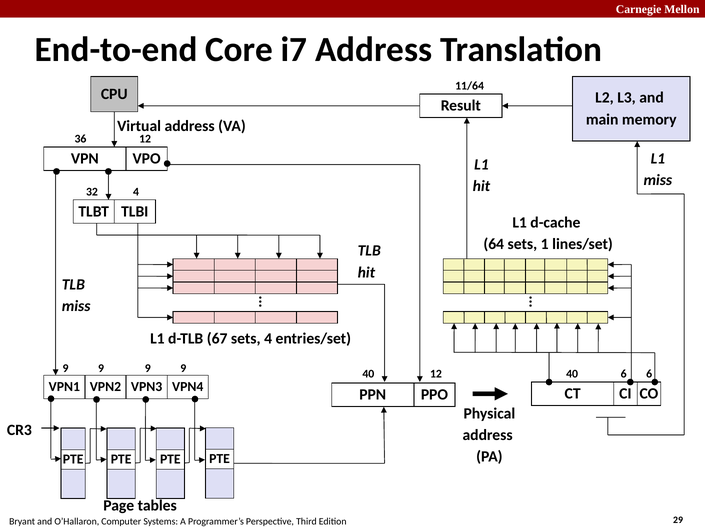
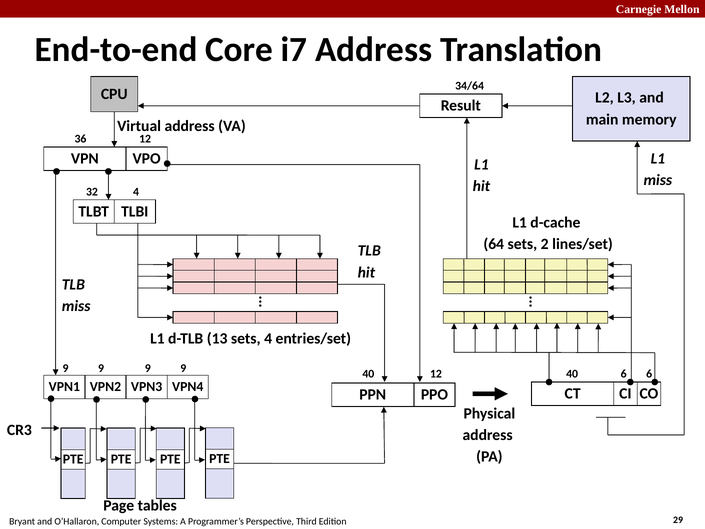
11/64: 11/64 -> 34/64
1: 1 -> 2
67: 67 -> 13
